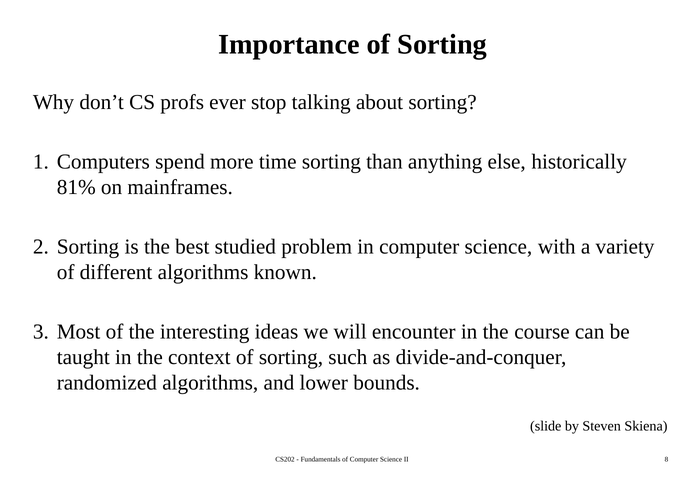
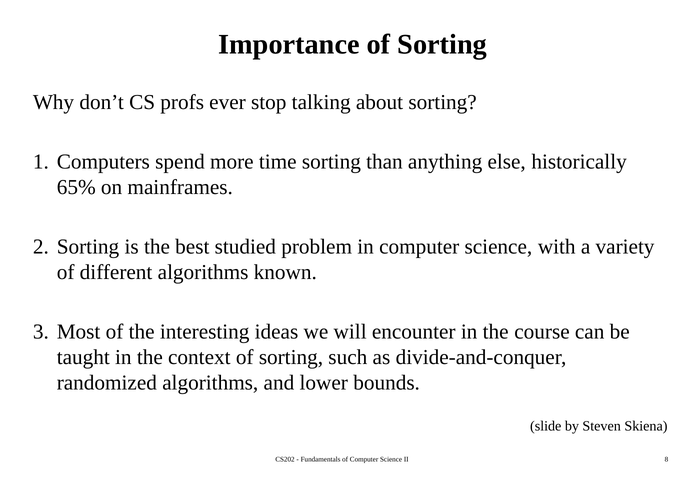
81%: 81% -> 65%
